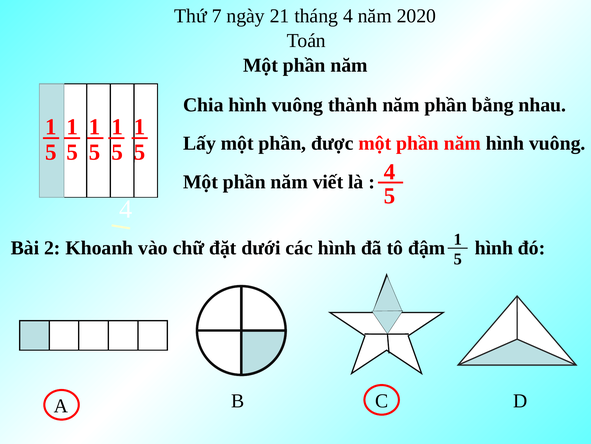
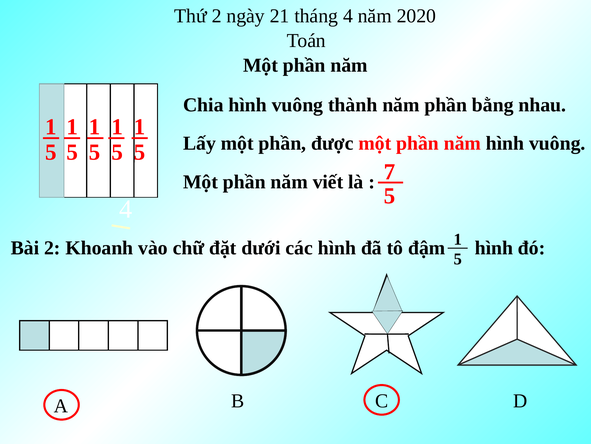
Thứ 7: 7 -> 2
4 at (390, 172): 4 -> 7
